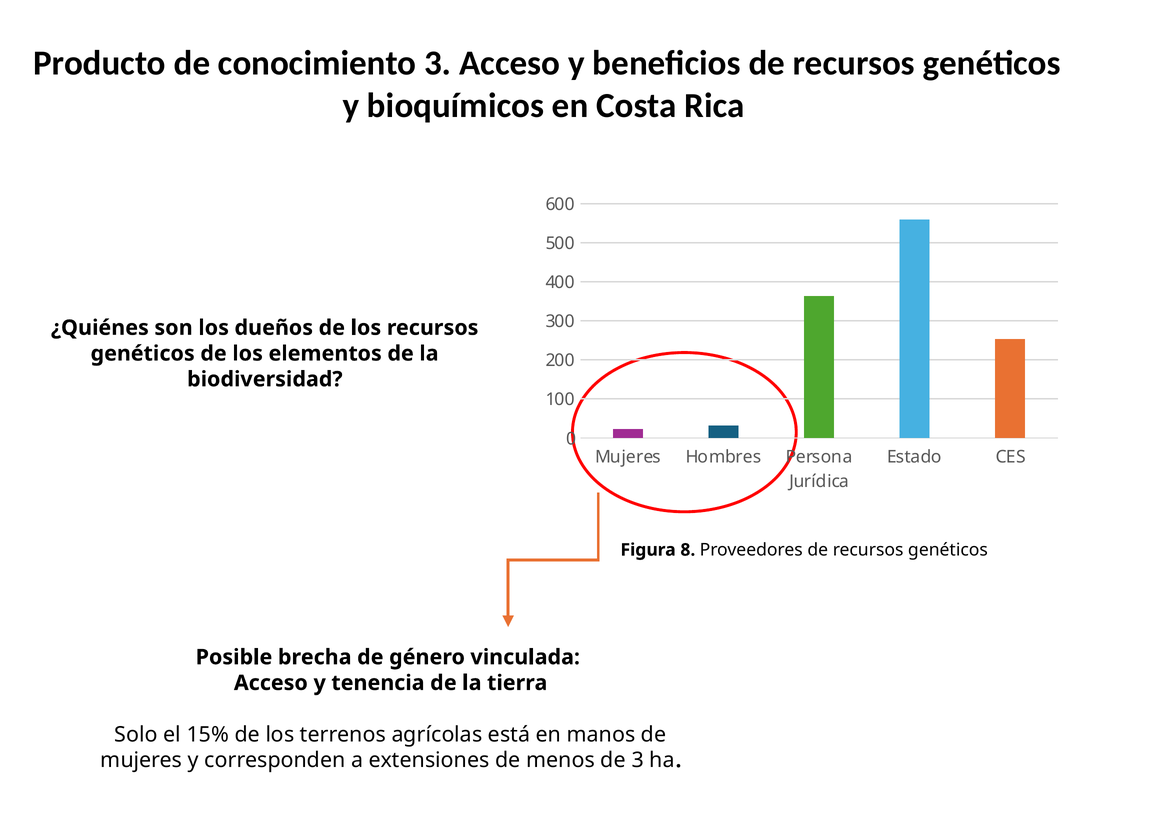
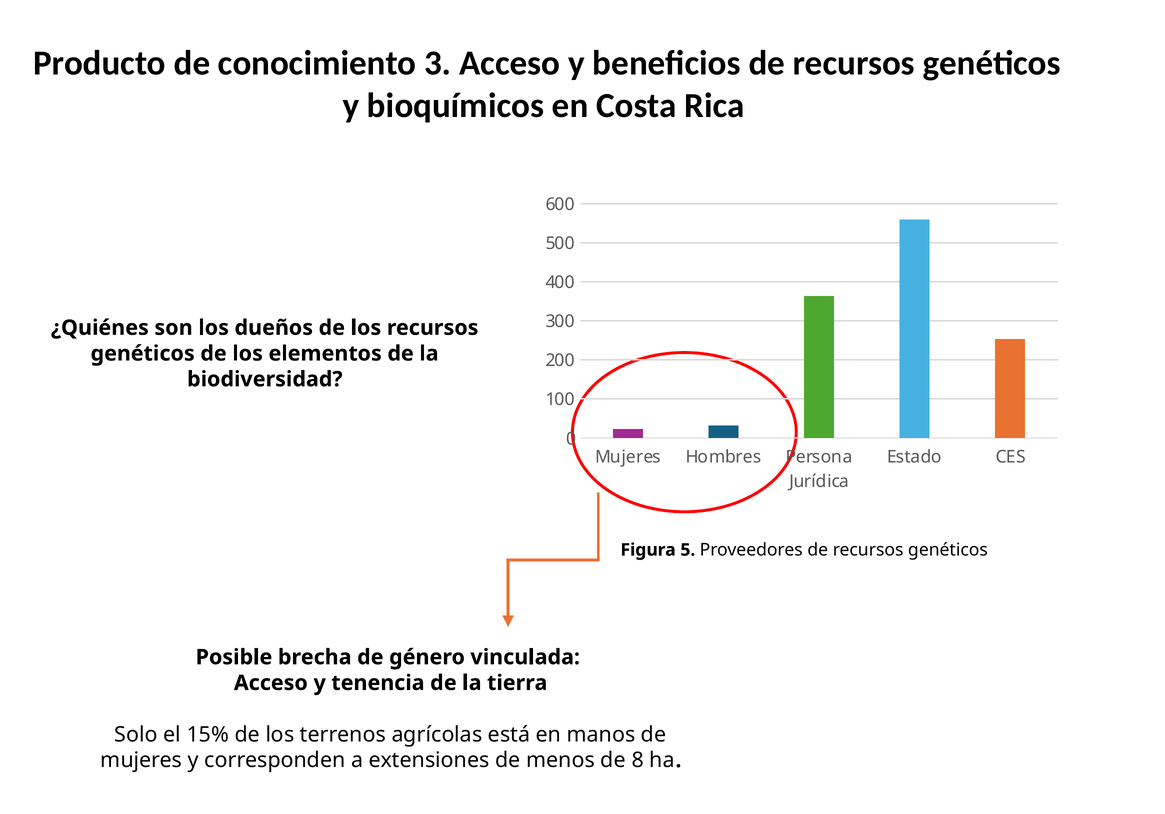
8: 8 -> 5
de 3: 3 -> 8
